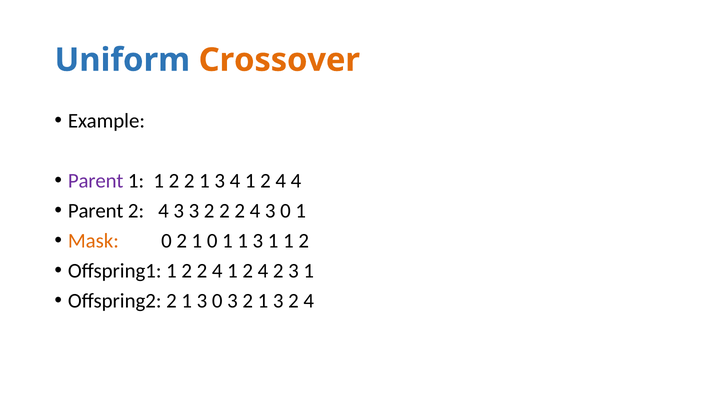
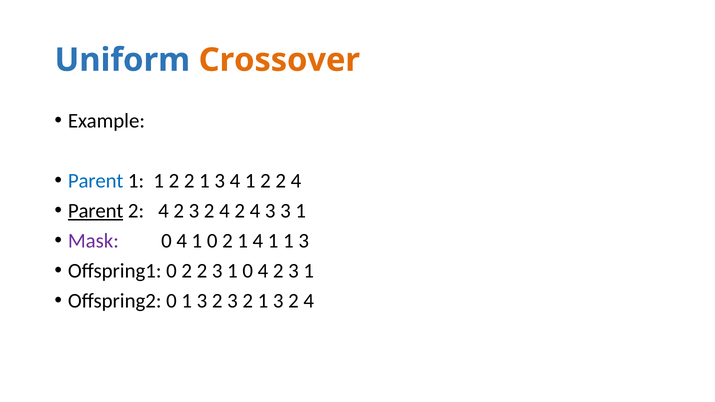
Parent at (96, 181) colour: purple -> blue
4 at (281, 181): 4 -> 2
Parent at (96, 211) underline: none -> present
3 at (179, 211): 3 -> 2
2 at (224, 211): 2 -> 4
4 3 0: 0 -> 3
Mask colour: orange -> purple
2 at (182, 241): 2 -> 4
1 0 1: 1 -> 2
3 at (258, 241): 3 -> 4
2 at (304, 241): 2 -> 3
Offspring1 1: 1 -> 0
4 at (217, 271): 4 -> 3
2 at (248, 271): 2 -> 0
Offspring2 2: 2 -> 0
0 at (217, 301): 0 -> 2
